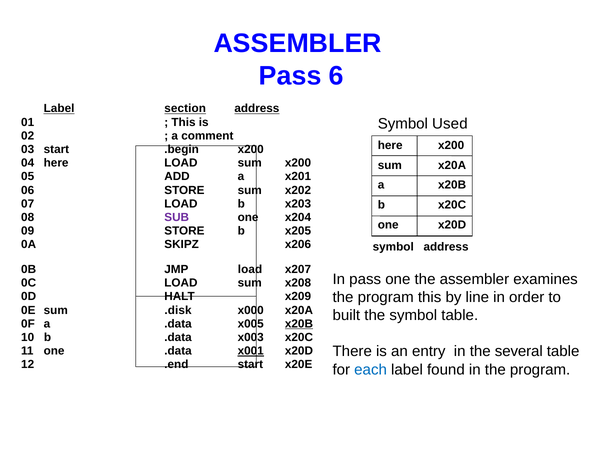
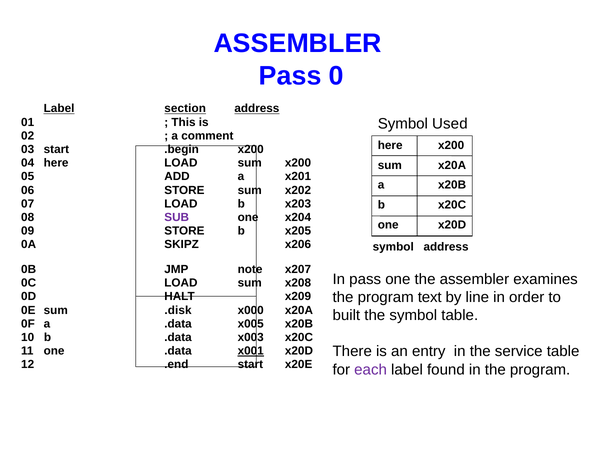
6: 6 -> 0
JMP load: load -> note
program this: this -> text
x20B at (299, 324) underline: present -> none
several: several -> service
each colour: blue -> purple
